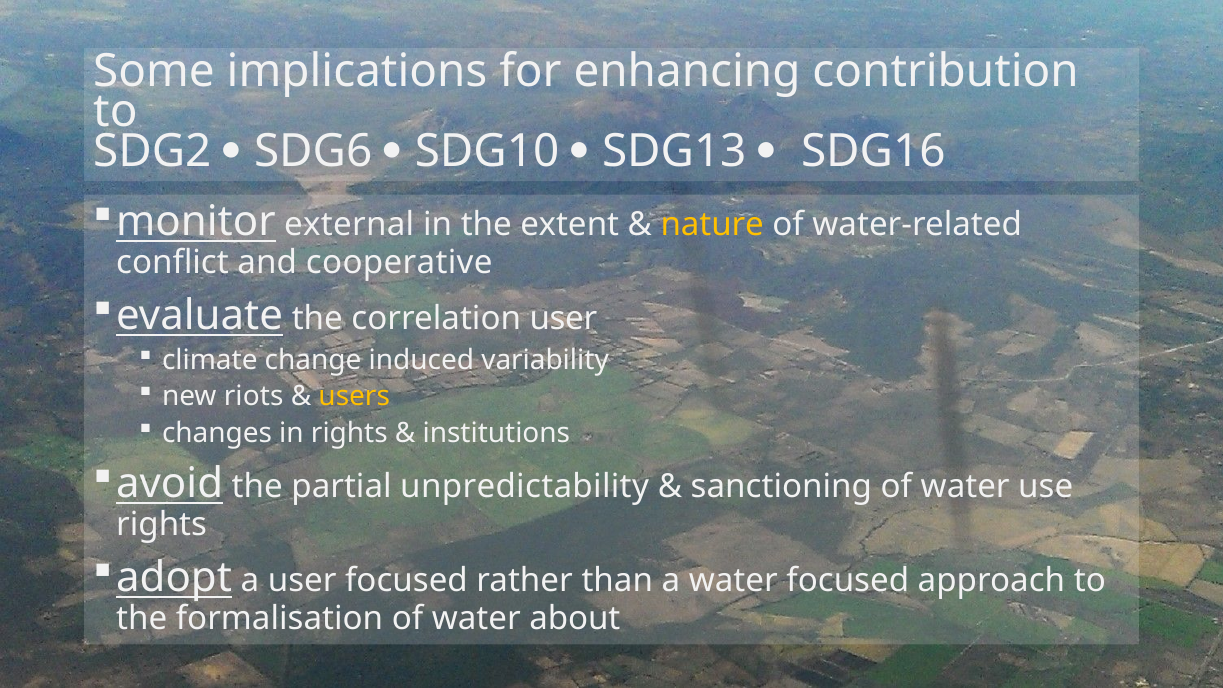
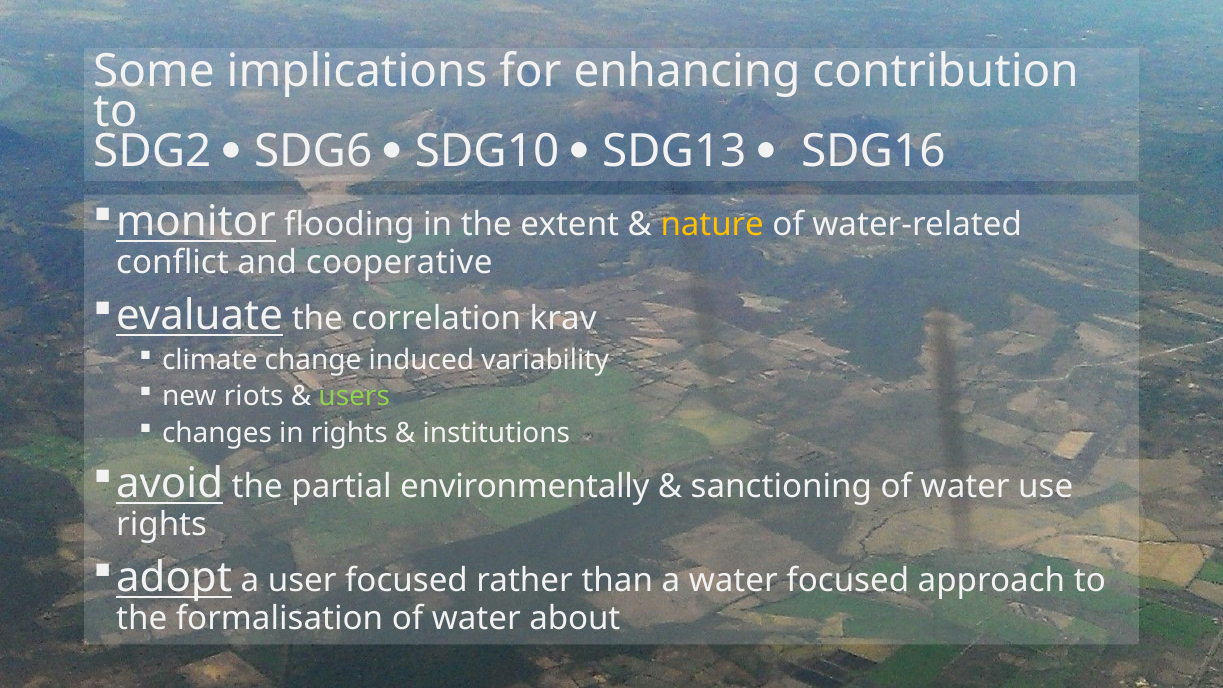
external: external -> flooding
correlation user: user -> krav
users colour: yellow -> light green
unpredictability: unpredictability -> environmentally
